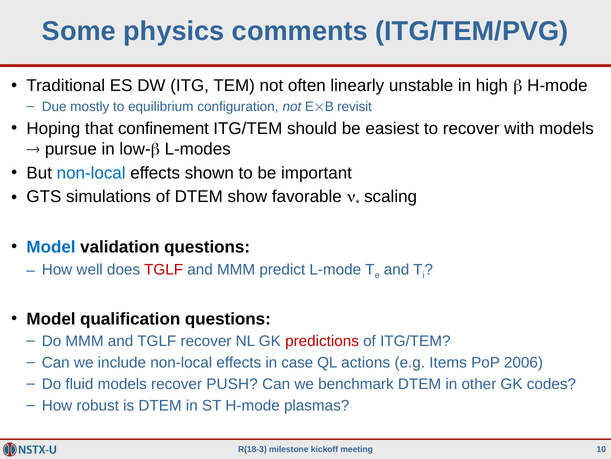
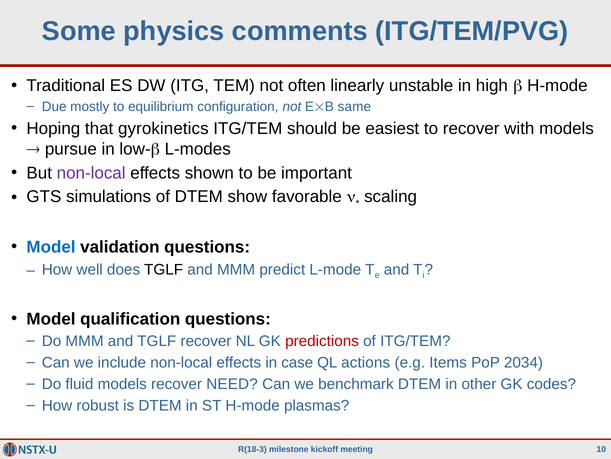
revisit: revisit -> same
confinement: confinement -> gyrokinetics
non-local at (91, 173) colour: blue -> purple
TGLF at (164, 269) colour: red -> black
2006: 2006 -> 2034
PUSH: PUSH -> NEED
